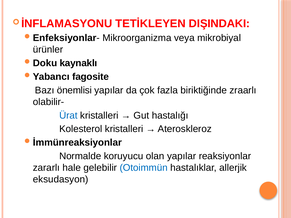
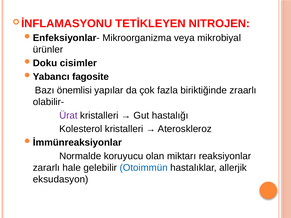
DIŞINDAKI: DIŞINDAKI -> NITROJEN
kaynaklı: kaynaklı -> cisimler
Ürat colour: blue -> purple
olan yapılar: yapılar -> miktarı
